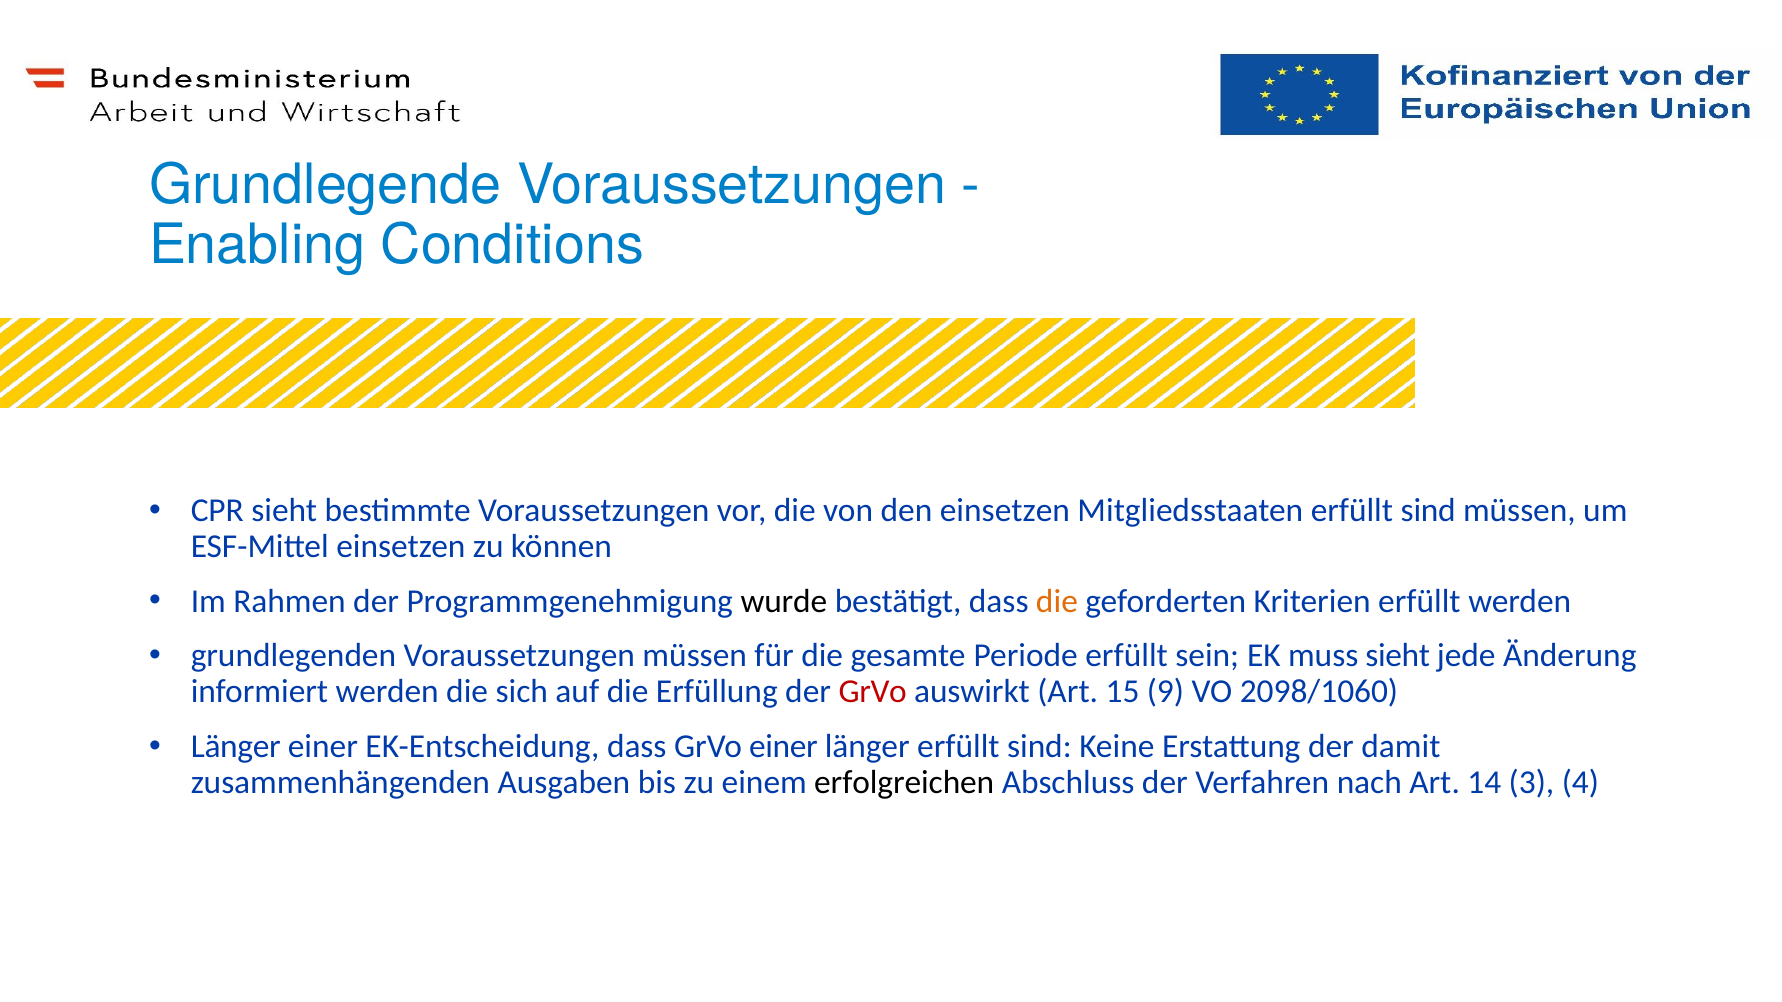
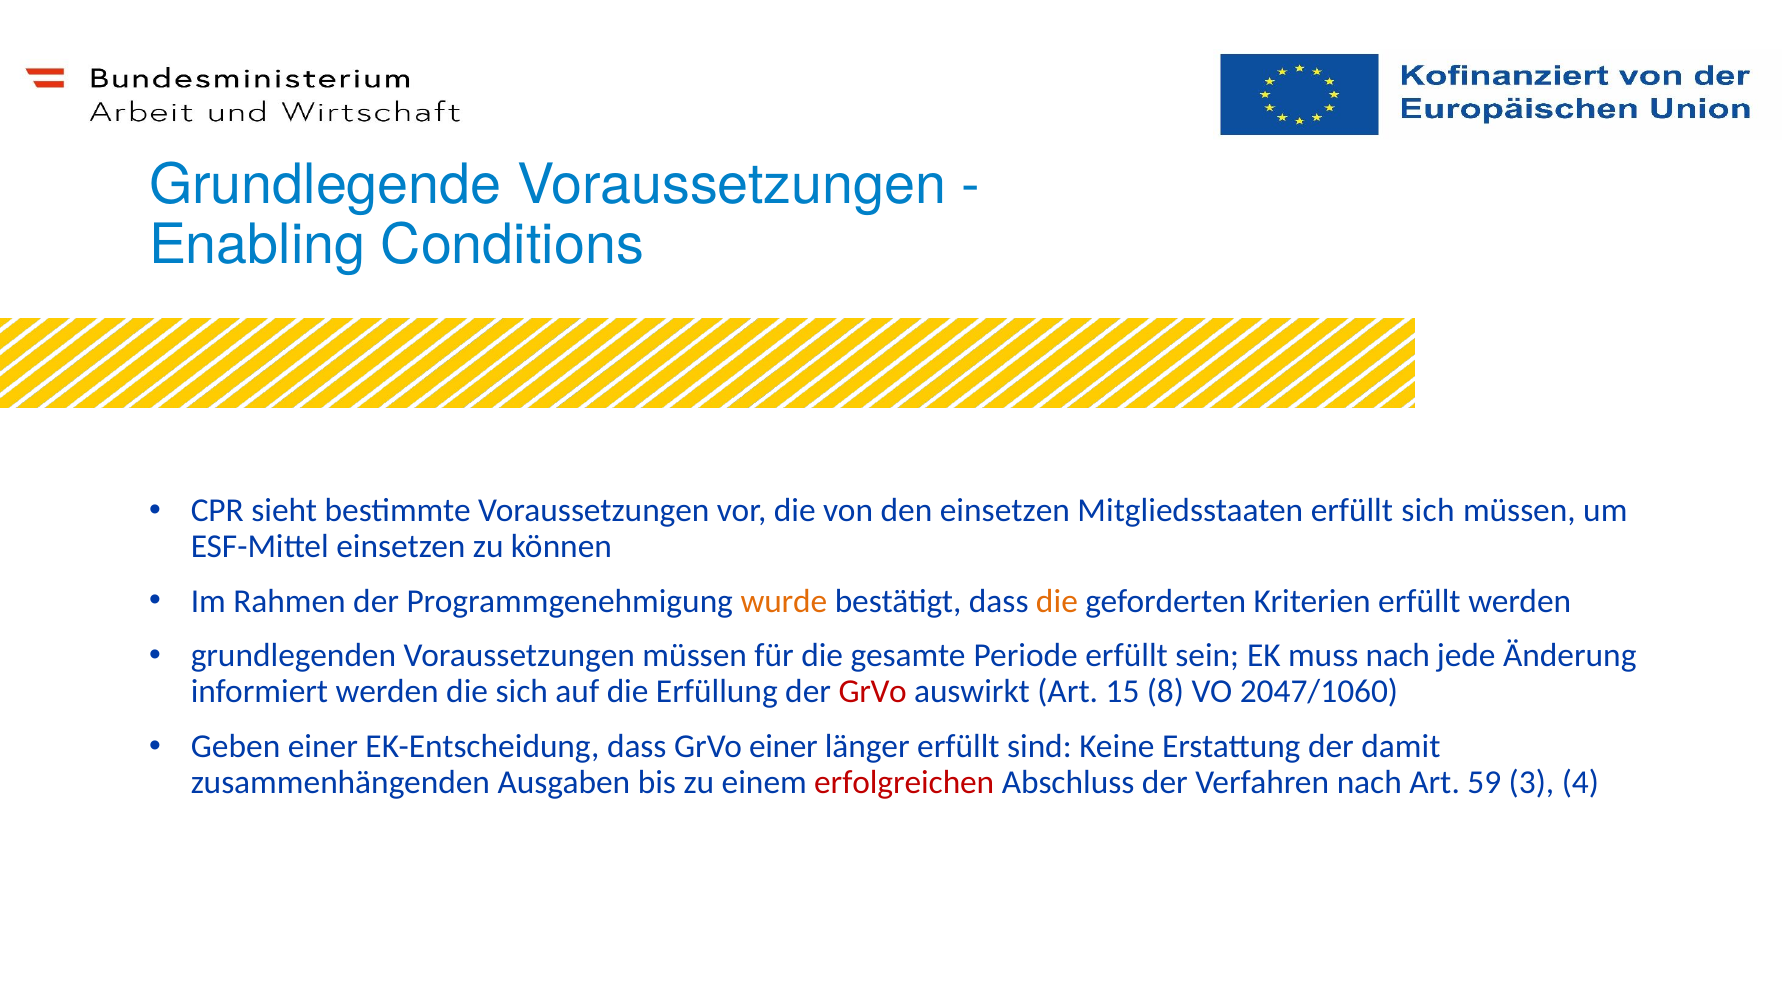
Mitgliedsstaaten erfüllt sind: sind -> sich
wurde colour: black -> orange
muss sieht: sieht -> nach
9: 9 -> 8
2098/1060: 2098/1060 -> 2047/1060
Länger at (236, 747): Länger -> Geben
erfolgreichen colour: black -> red
14: 14 -> 59
